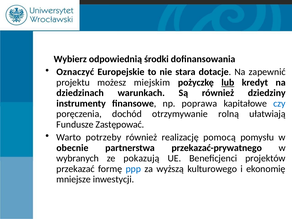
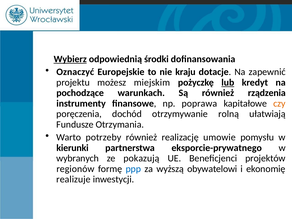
Wybierz underline: none -> present
stara: stara -> kraju
dziedzinach: dziedzinach -> pochodzące
dziedziny: dziedziny -> rządzenia
czy colour: blue -> orange
Zastępować: Zastępować -> Otrzymania
pomocą: pomocą -> umowie
obecnie: obecnie -> kierunki
przekazać-prywatnego: przekazać-prywatnego -> eksporcie-prywatnego
przekazać: przekazać -> regionów
kulturowego: kulturowego -> obywatelowi
mniejsze: mniejsze -> realizuje
